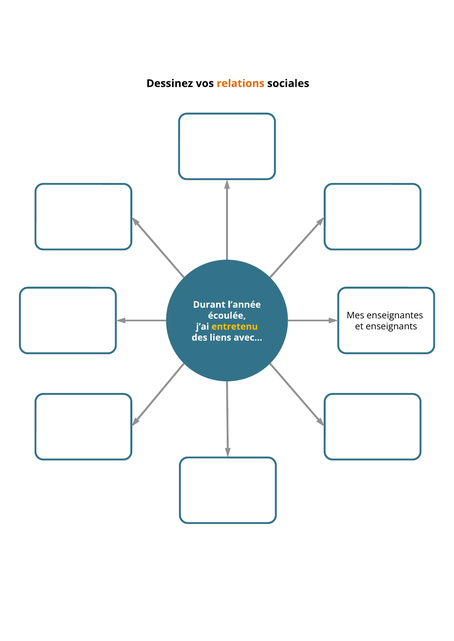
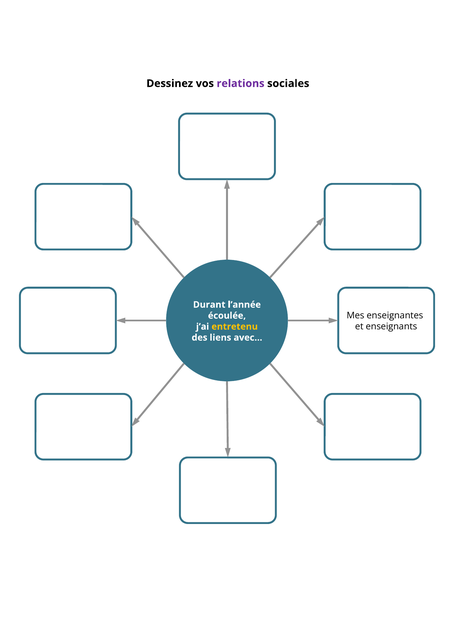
relations colour: orange -> purple
